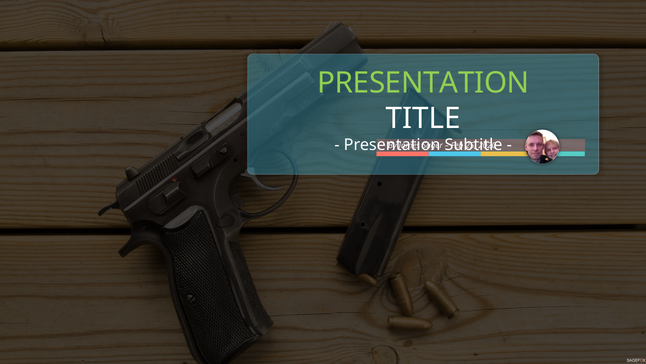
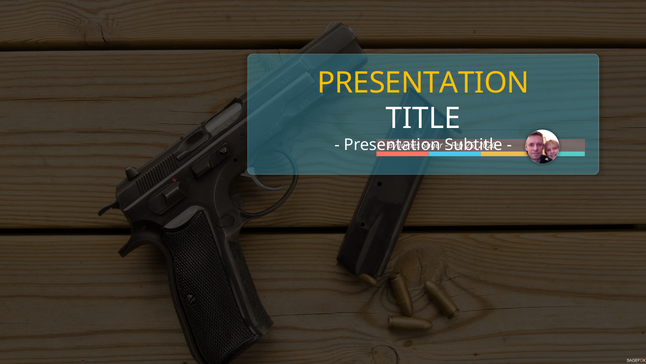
PRESENTATION at (423, 83) colour: light green -> yellow
